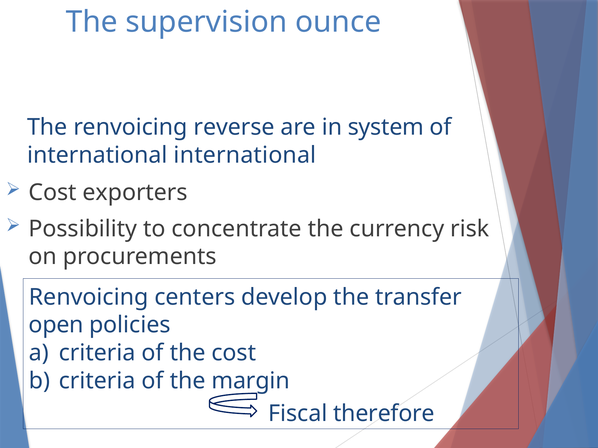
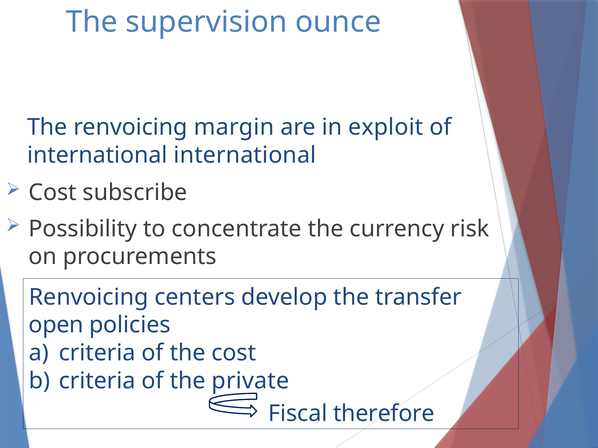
reverse: reverse -> margin
system: system -> exploit
exporters: exporters -> subscribe
margin: margin -> private
